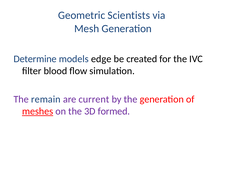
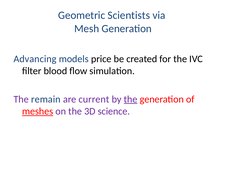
Determine: Determine -> Advancing
edge: edge -> price
the at (131, 99) underline: none -> present
formed: formed -> science
